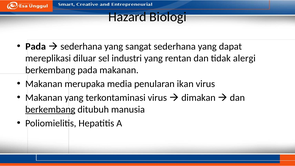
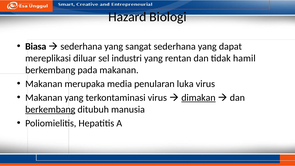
Pada at (36, 46): Pada -> Biasa
alergi: alergi -> hamil
ikan: ikan -> luka
dimakan underline: none -> present
